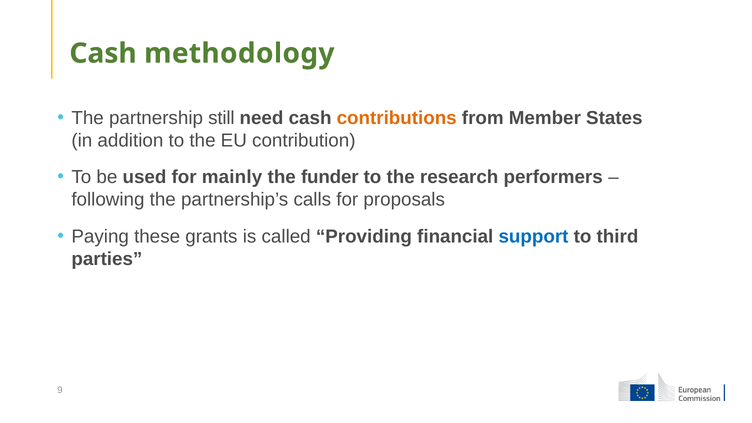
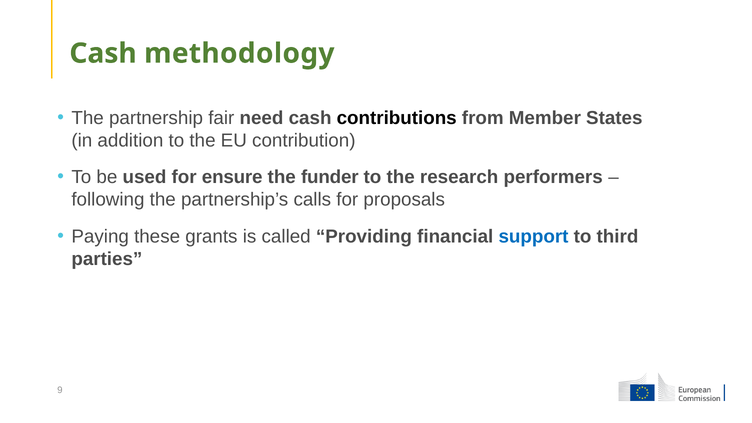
still: still -> fair
contributions colour: orange -> black
mainly: mainly -> ensure
